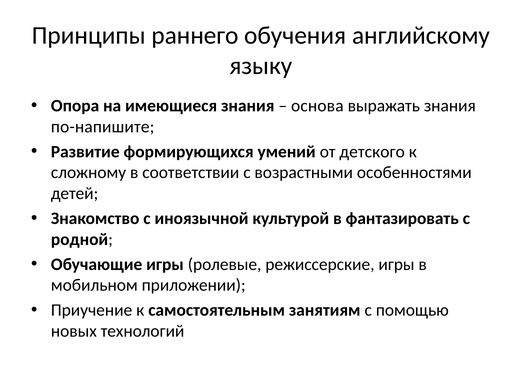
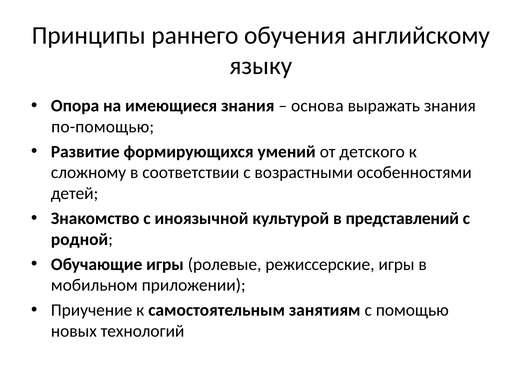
по-напишите: по-напишите -> по-помощью
фантазировать: фантазировать -> представлений
